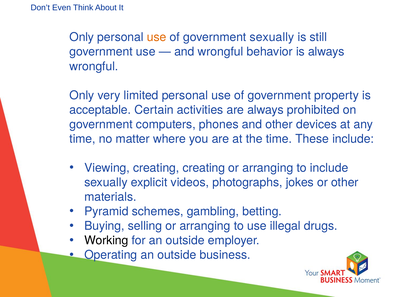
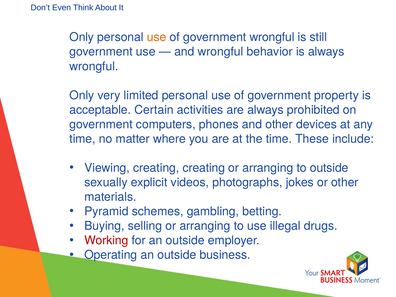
government sexually: sexually -> wrongful
to include: include -> outside
Working colour: black -> red
